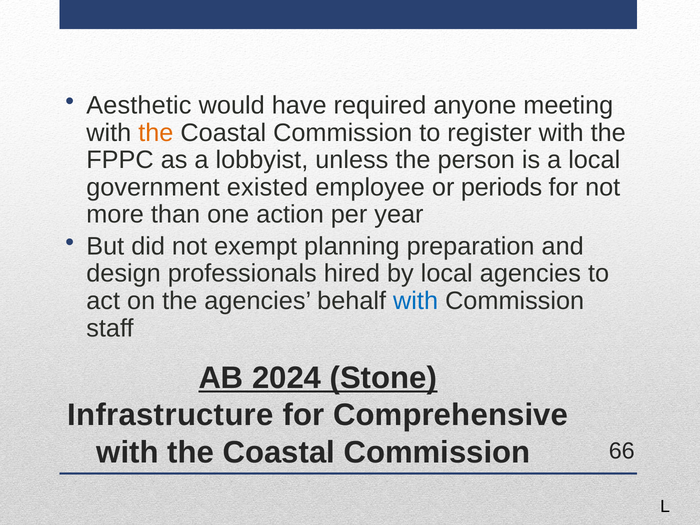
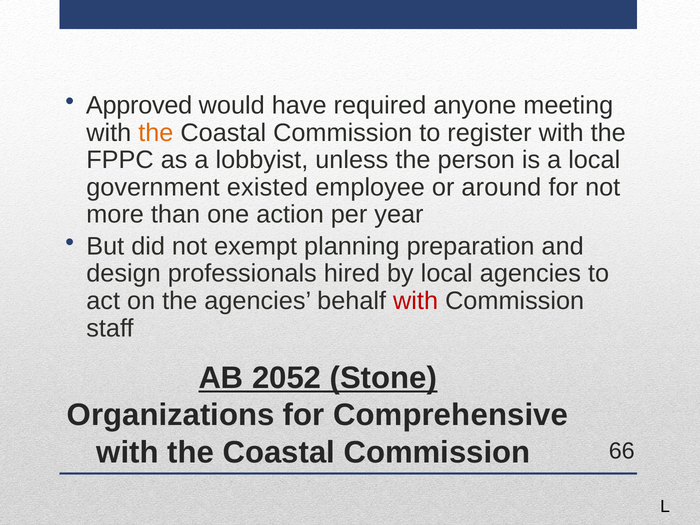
Aesthetic: Aesthetic -> Approved
periods: periods -> around
with at (416, 301) colour: blue -> red
2024: 2024 -> 2052
Infrastructure: Infrastructure -> Organizations
